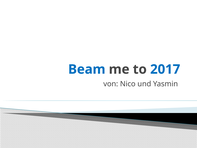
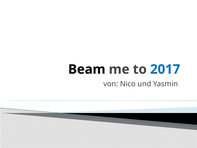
Beam colour: blue -> black
